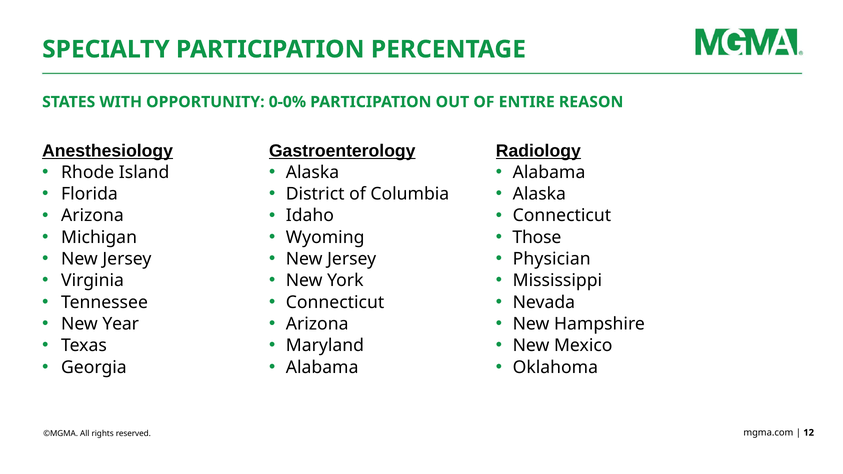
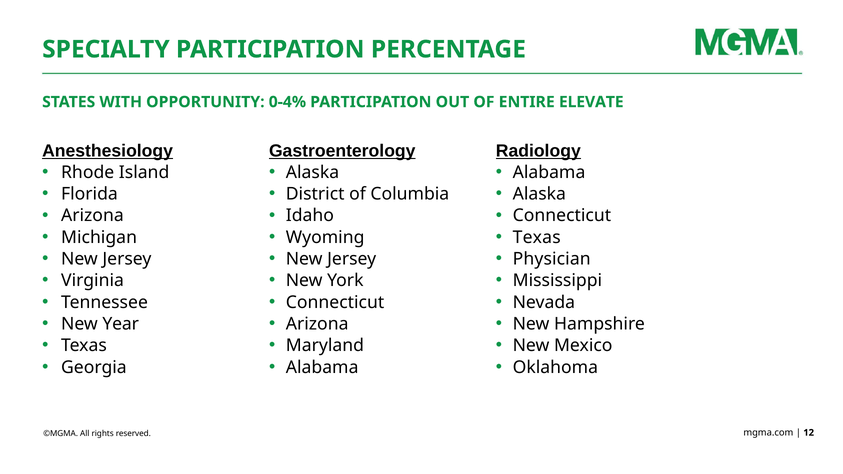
0-0%: 0-0% -> 0-4%
REASON: REASON -> ELEVATE
Those at (537, 237): Those -> Texas
